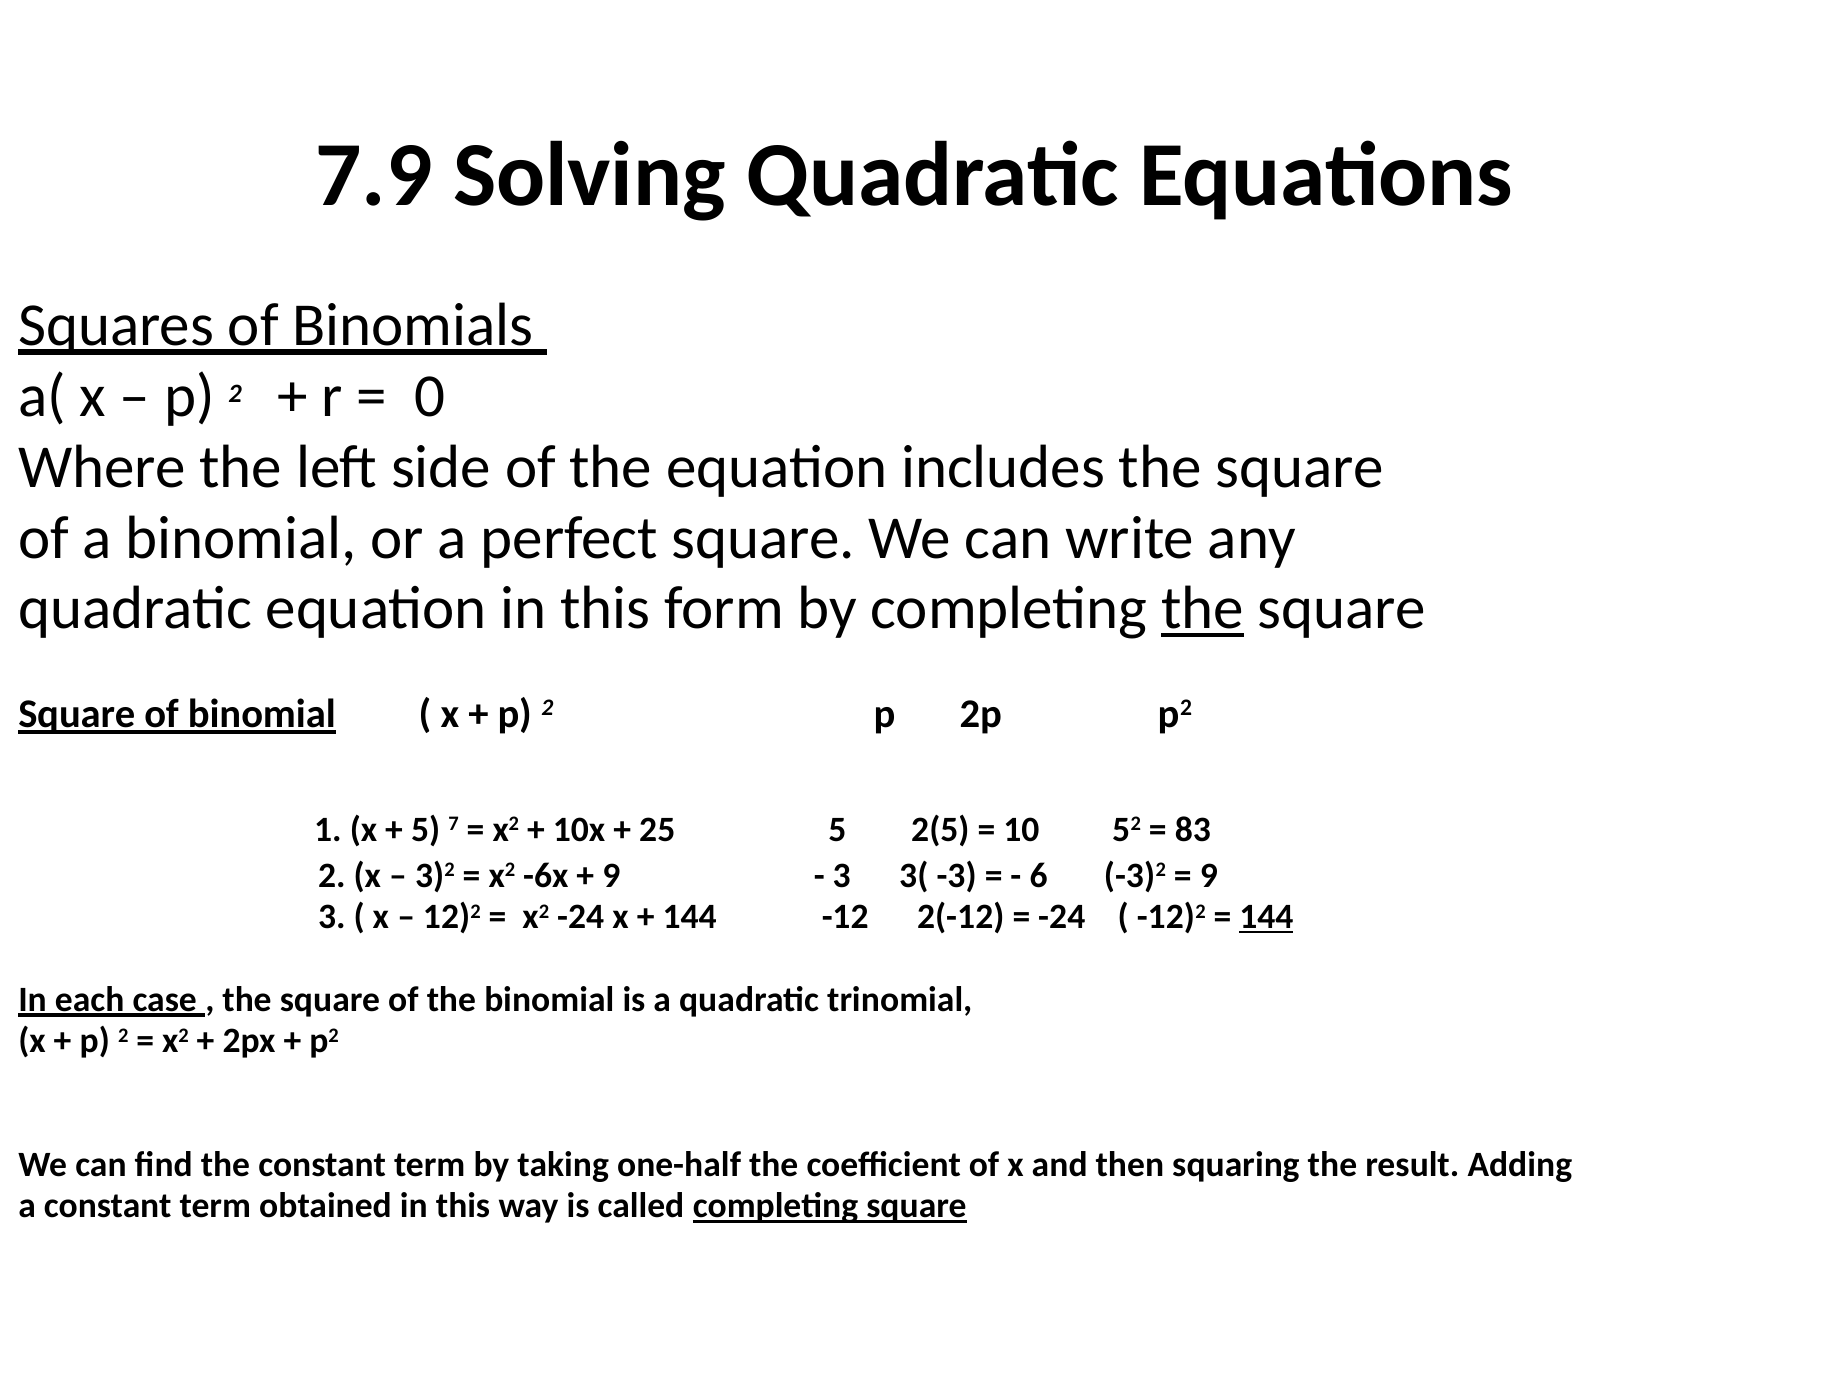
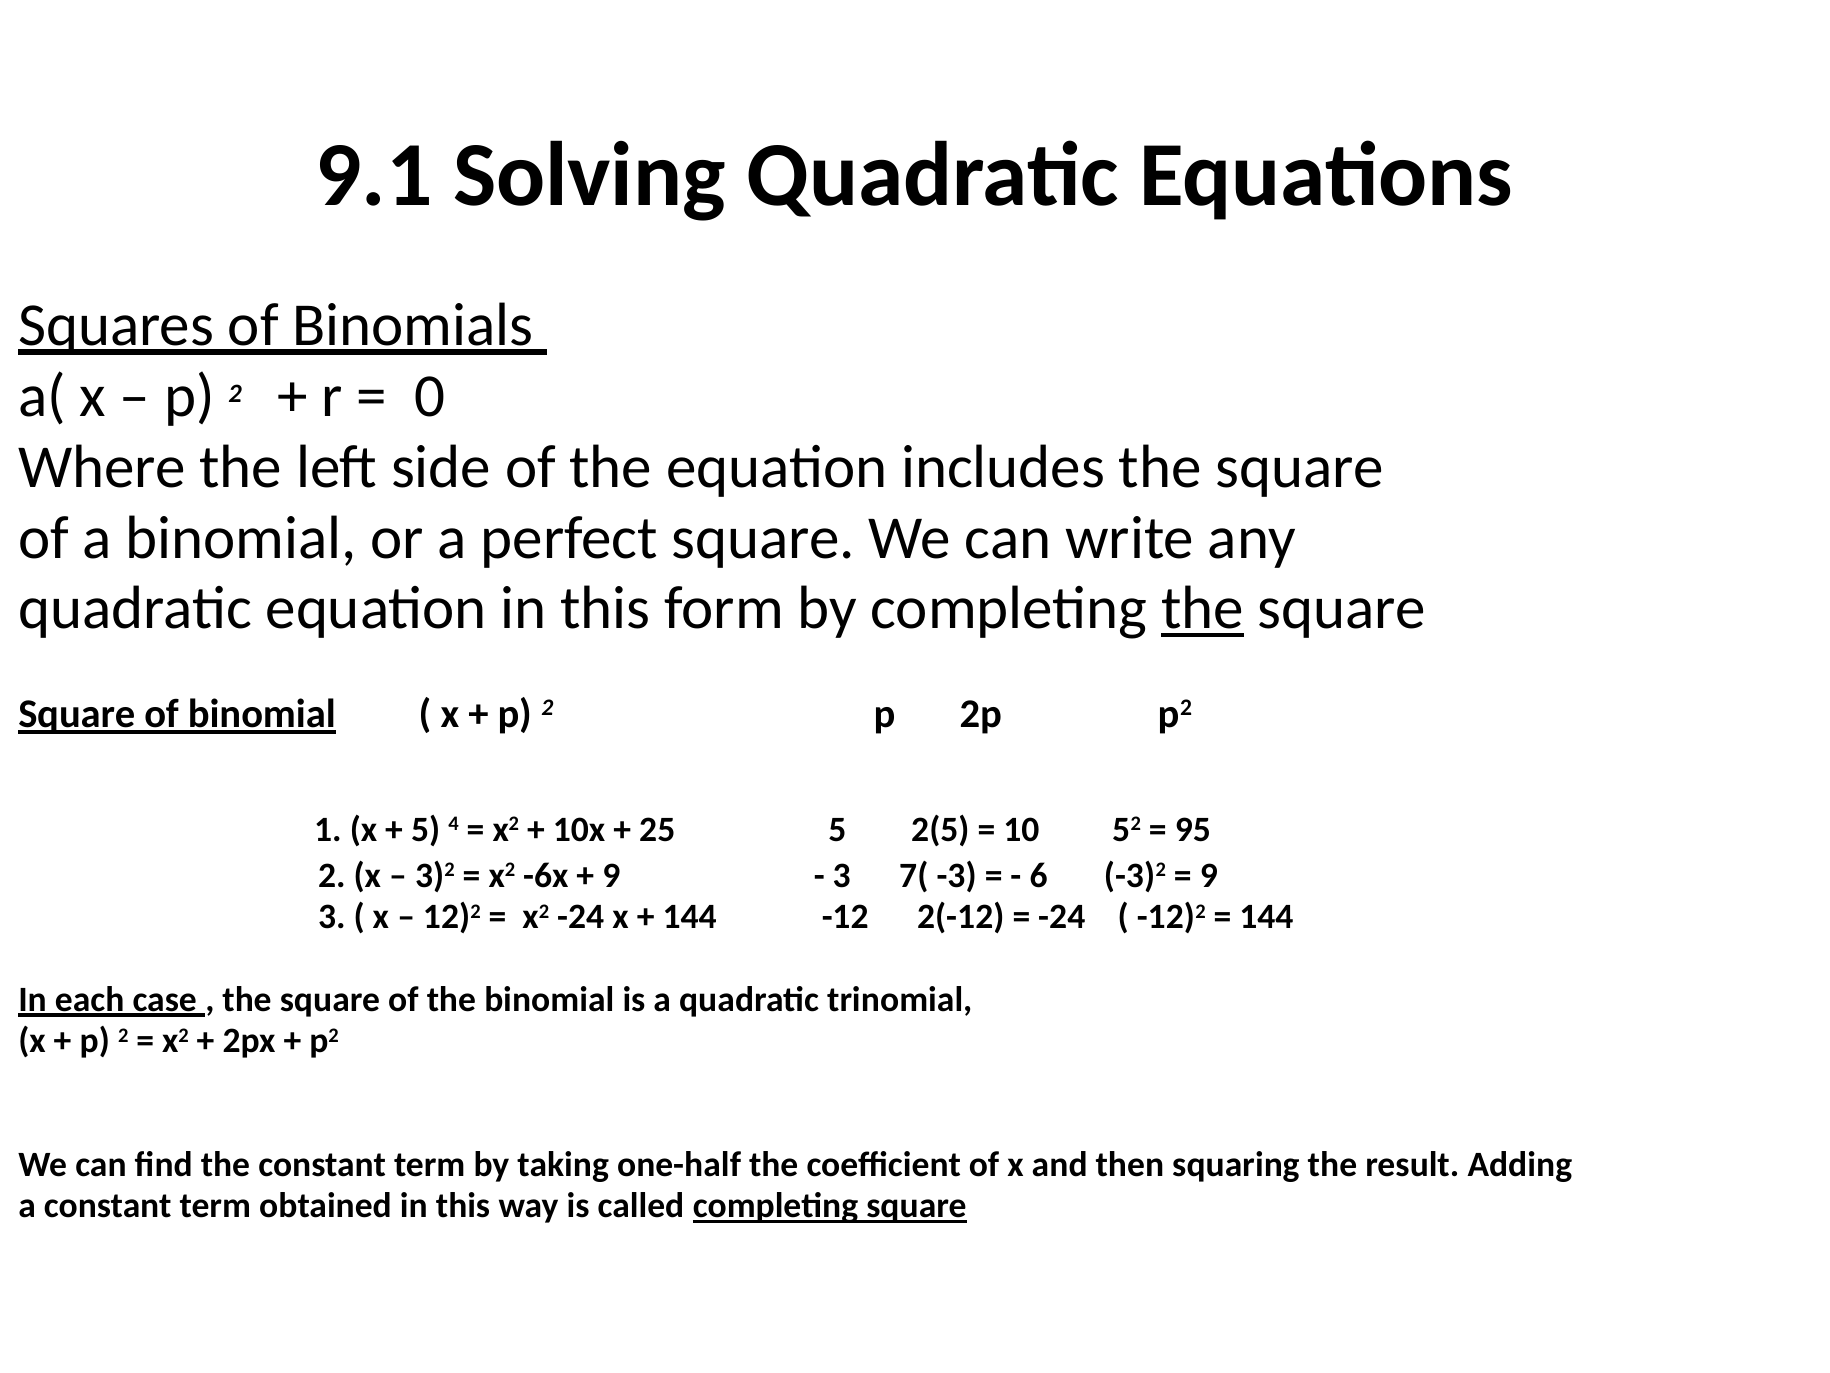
7.9: 7.9 -> 9.1
7: 7 -> 4
83: 83 -> 95
3(: 3( -> 7(
144 at (1266, 917) underline: present -> none
